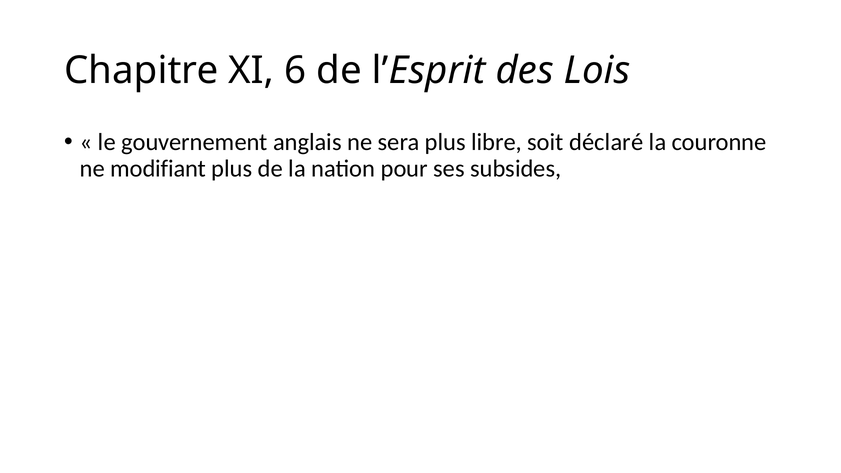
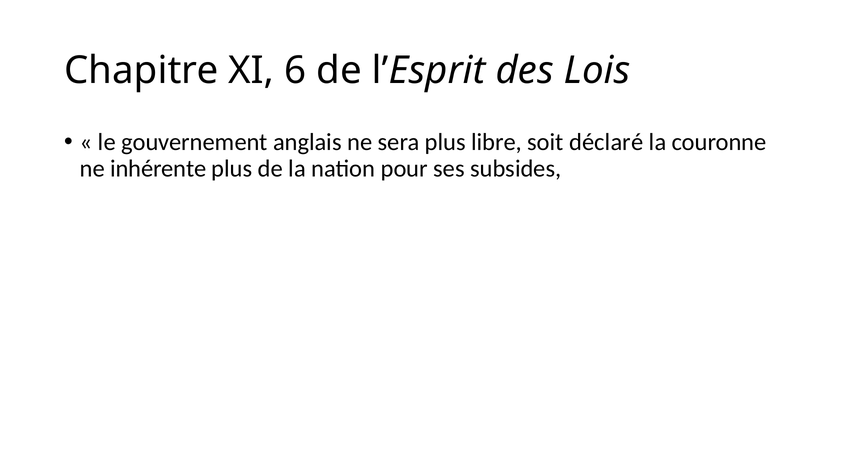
modifiant: modifiant -> inhérente
